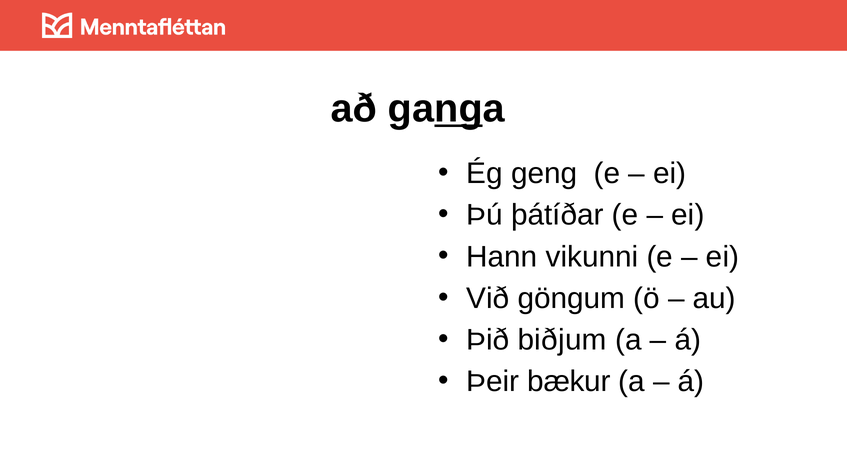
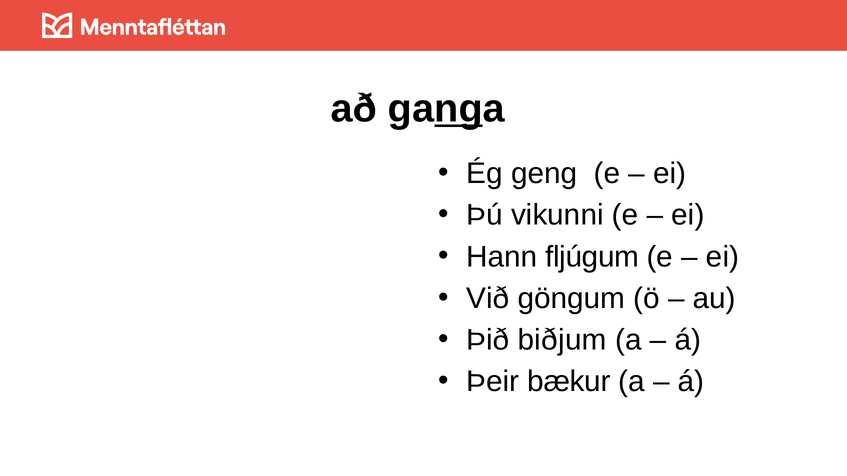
þátíðar: þátíðar -> vikunni
vikunni: vikunni -> fljúgum
